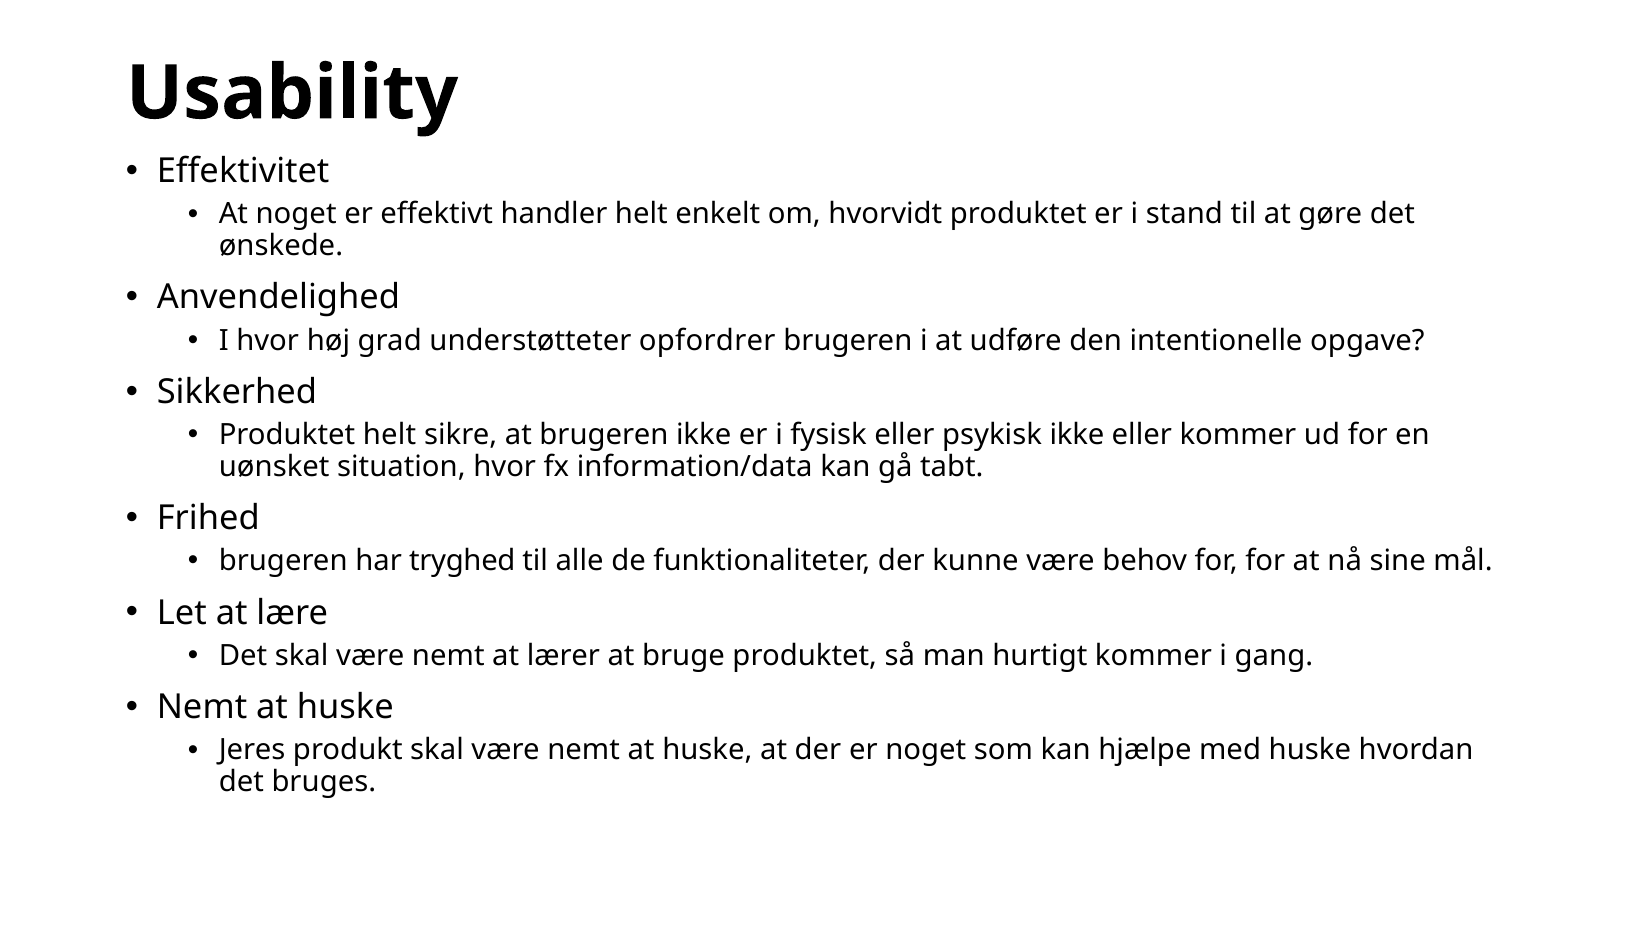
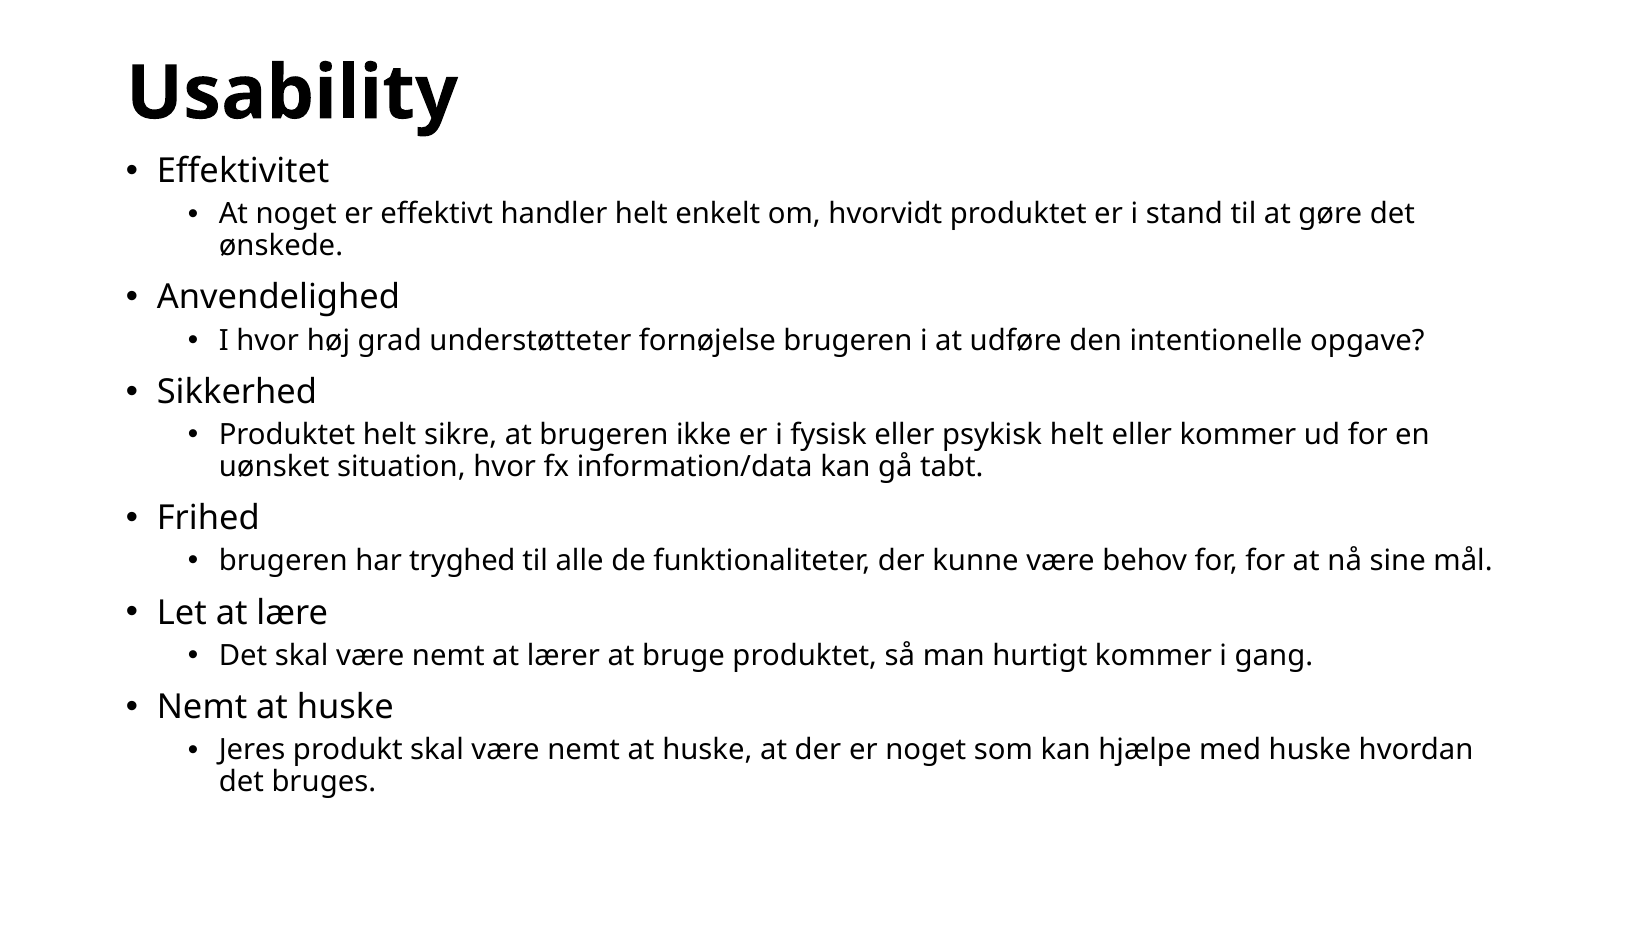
opfordrer: opfordrer -> fornøjelse
psykisk ikke: ikke -> helt
